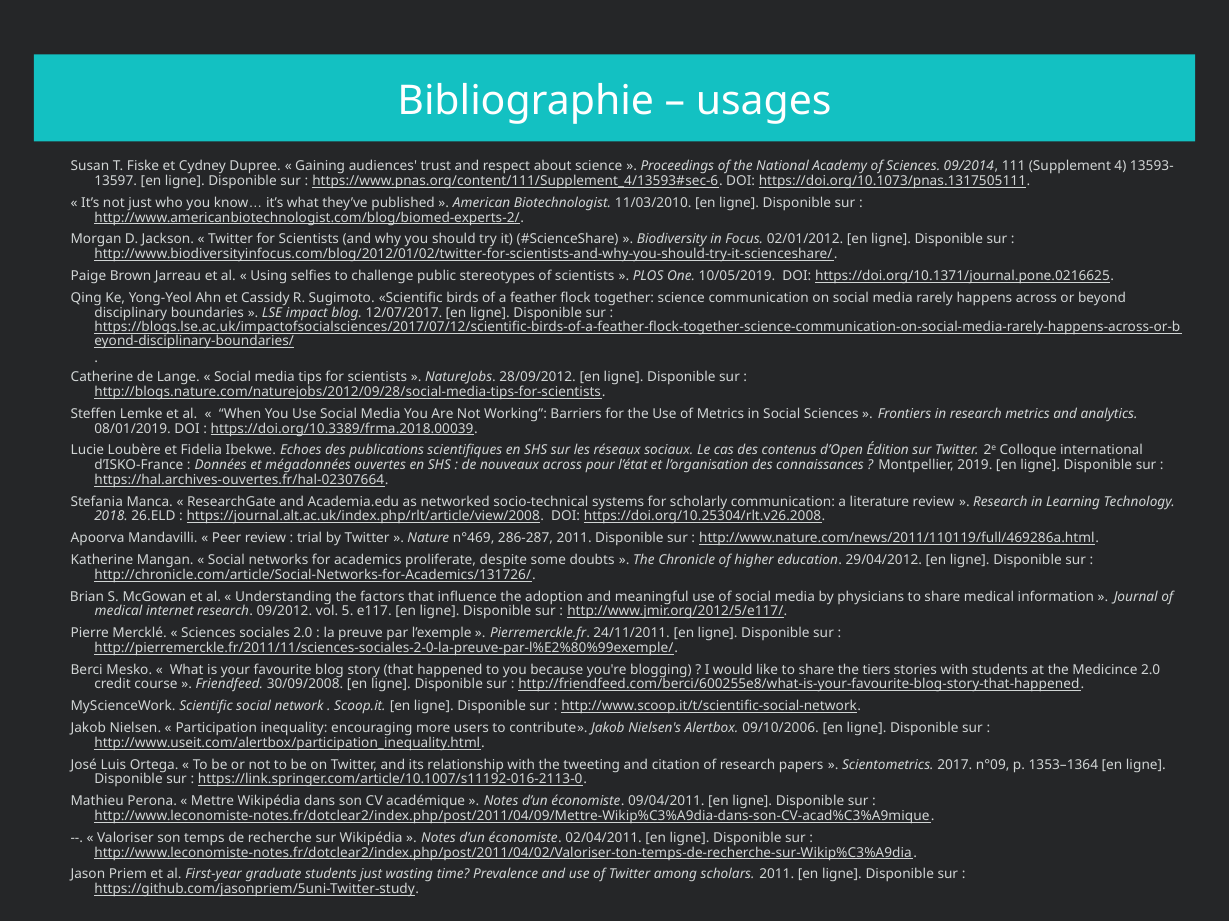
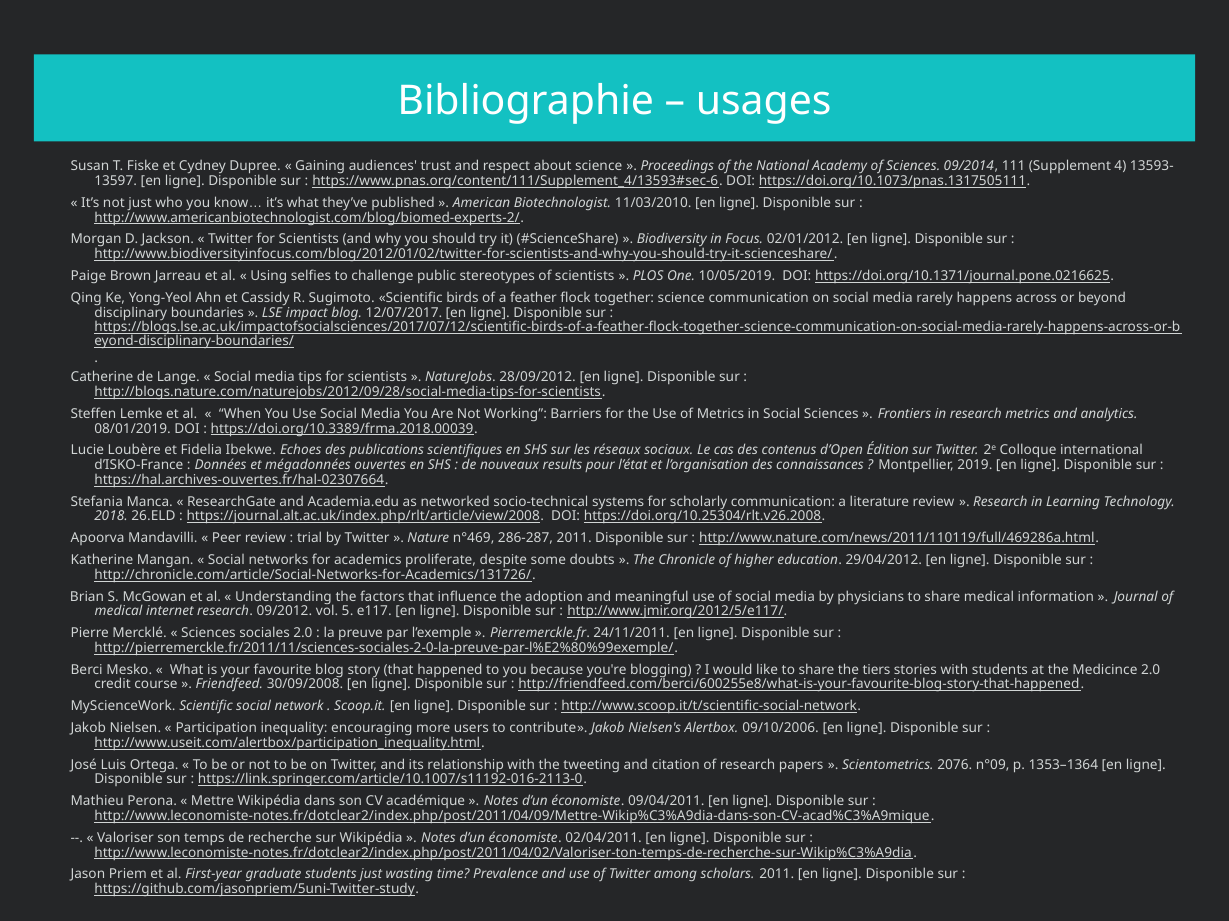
nouveaux across: across -> results
2017: 2017 -> 2076
